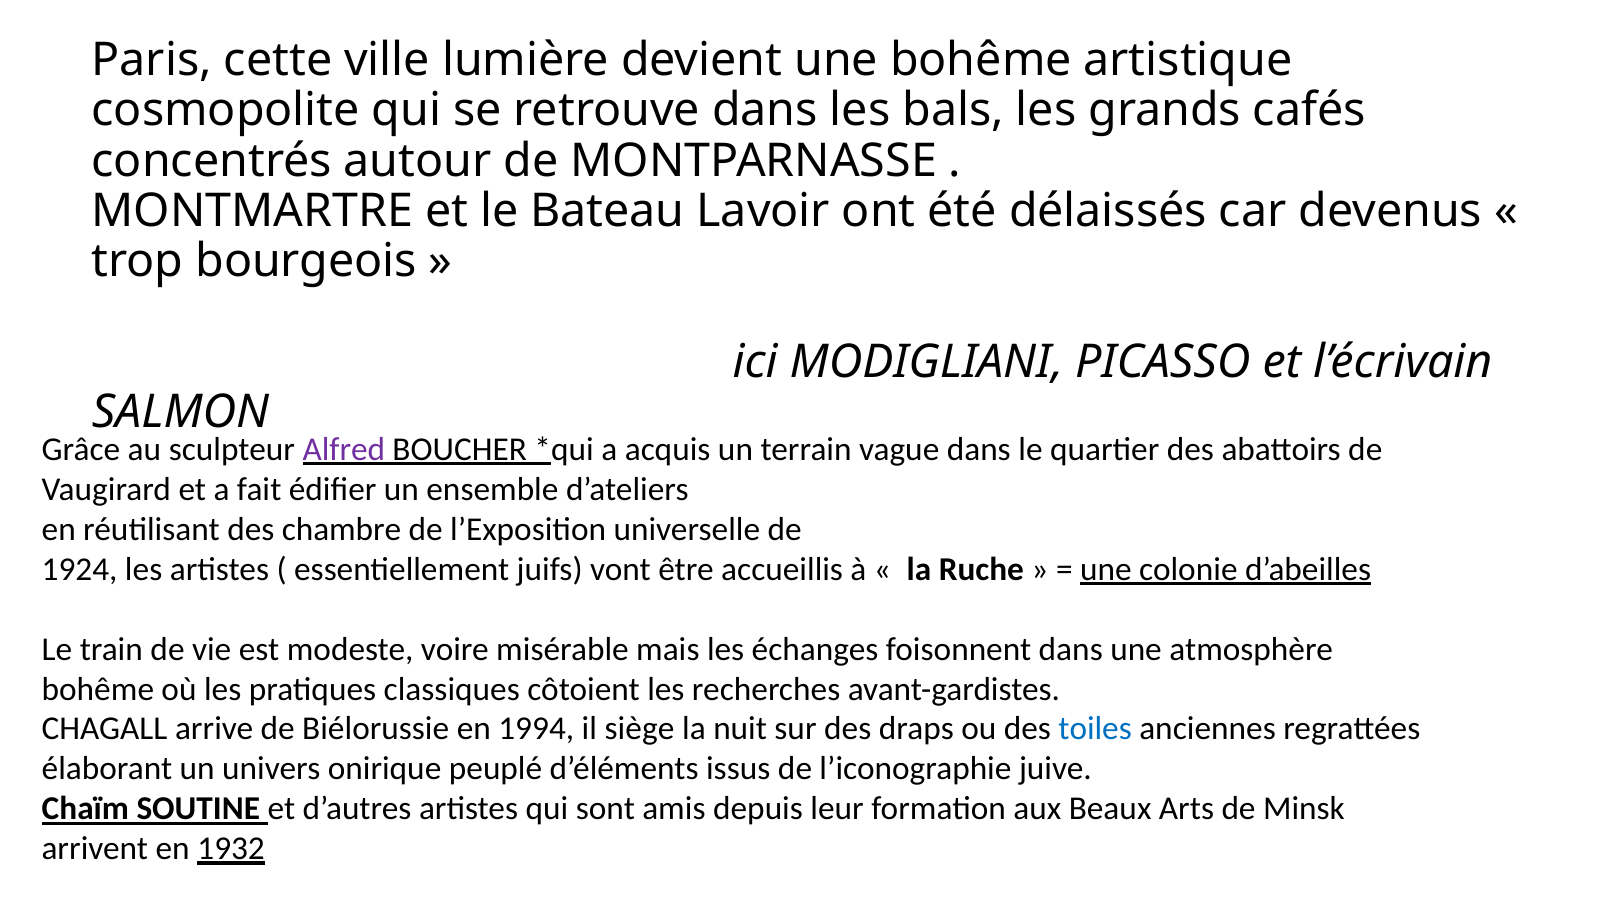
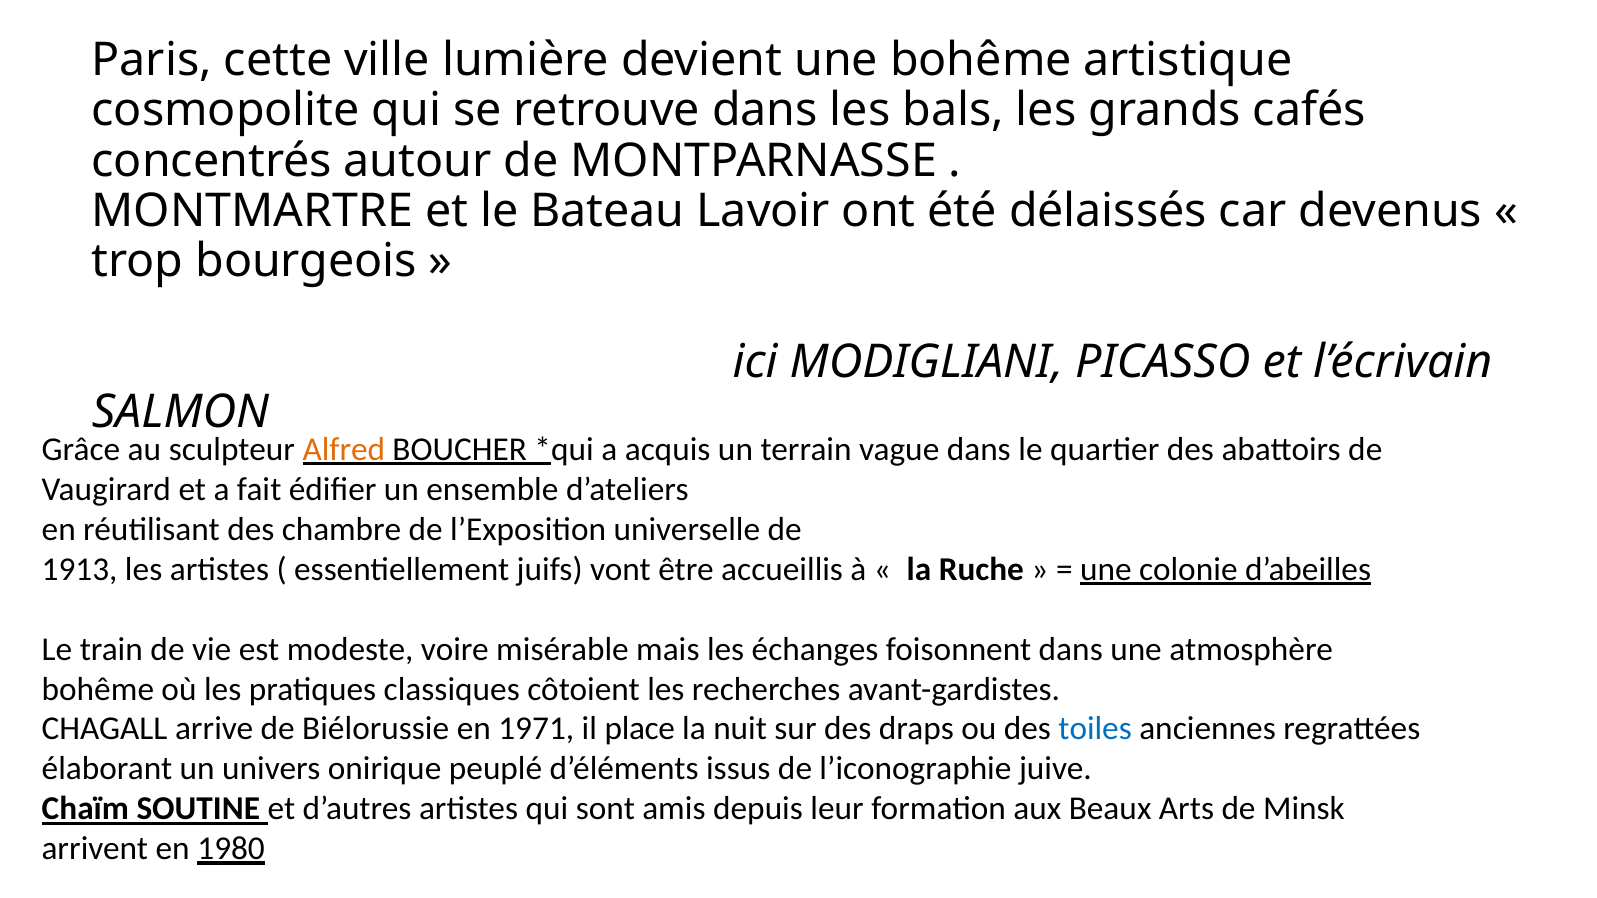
Alfred colour: purple -> orange
1924: 1924 -> 1913
1994: 1994 -> 1971
siège: siège -> place
1932: 1932 -> 1980
